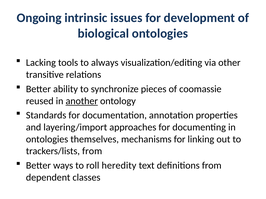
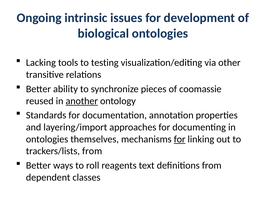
always: always -> testing
for at (180, 139) underline: none -> present
heredity: heredity -> reagents
